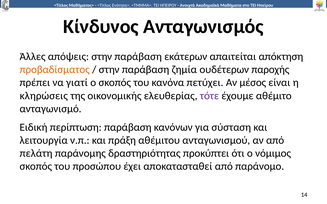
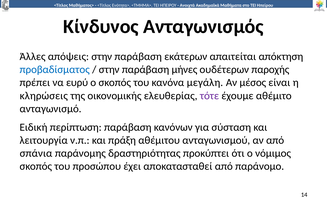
προβαδίσματος colour: orange -> blue
ζημία: ζημία -> μήνες
γιατί: γιατί -> ευρύ
πετύχει: πετύχει -> μεγάλη
πελάτη: πελάτη -> σπάνια
